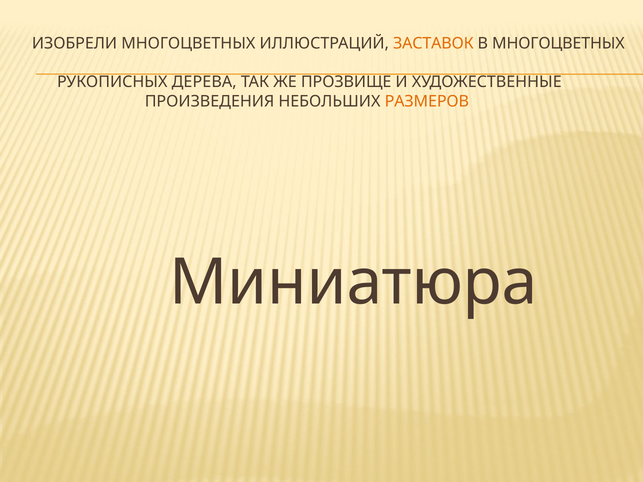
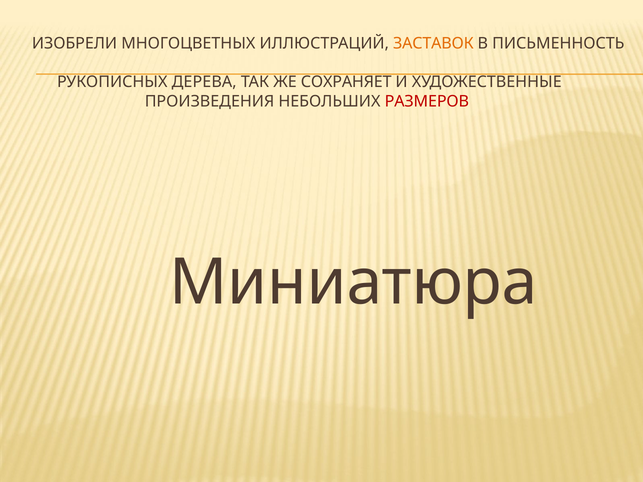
В МНОГОЦВЕТНЫХ: МНОГОЦВЕТНЫХ -> ПИСЬМЕННОСТЬ
ПРОЗВИЩЕ: ПРОЗВИЩЕ -> СОХРАНЯЕТ
РАЗМЕРОВ colour: orange -> red
